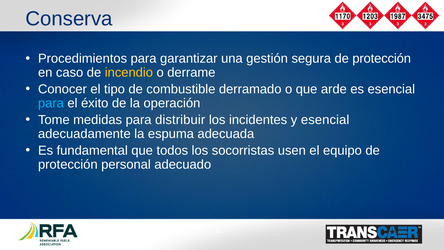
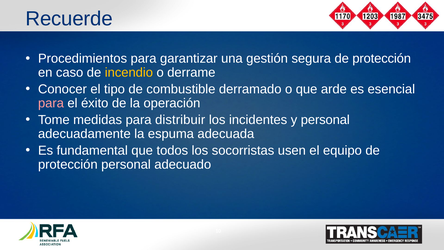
Conserva: Conserva -> Recuerde
para at (51, 103) colour: light blue -> pink
y esencial: esencial -> personal
